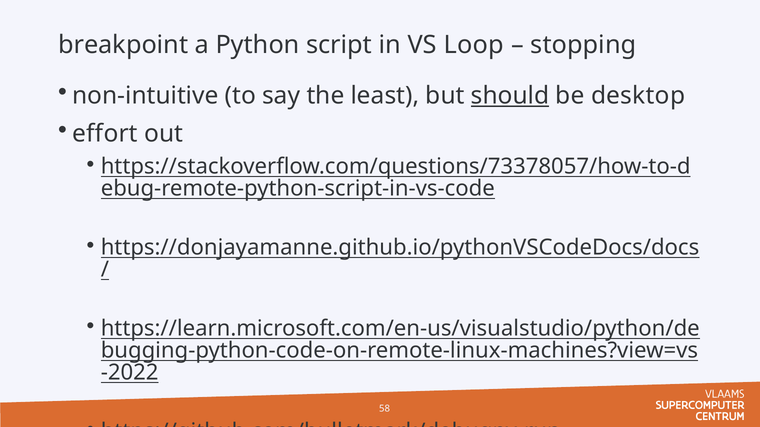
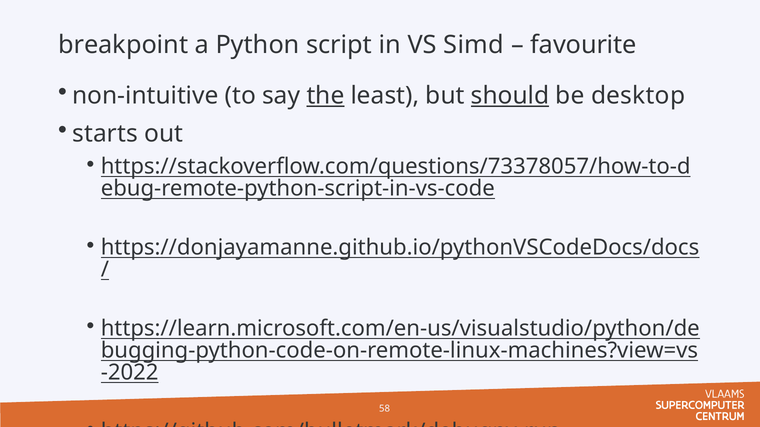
Loop: Loop -> Simd
stopping: stopping -> favourite
the underline: none -> present
effort: effort -> starts
